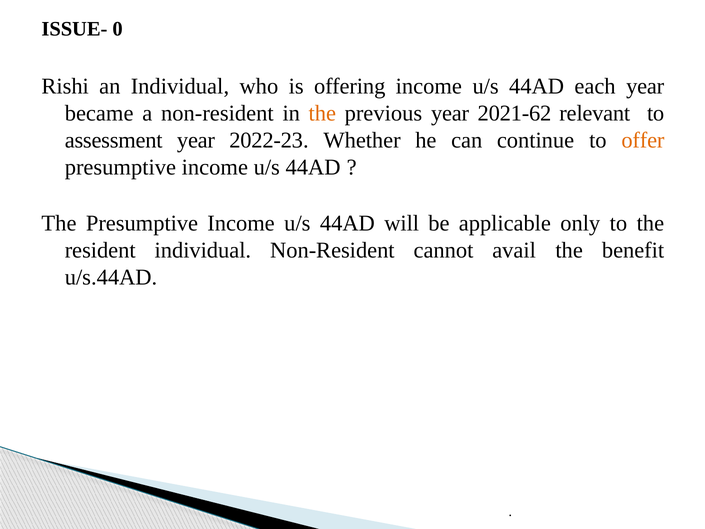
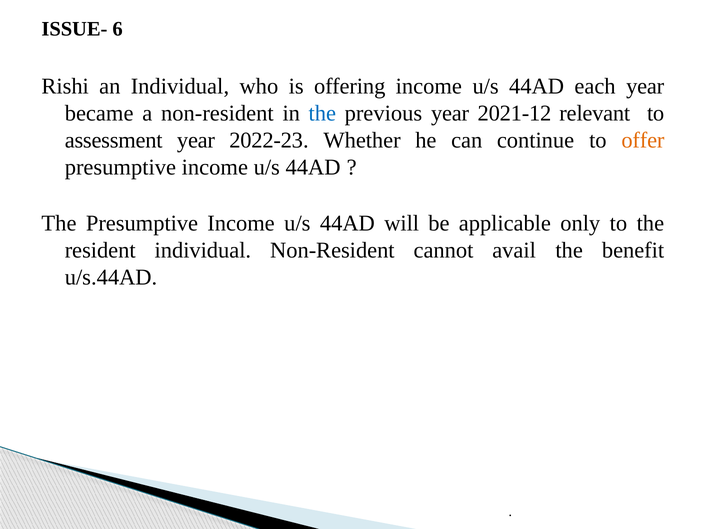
0: 0 -> 6
the at (322, 113) colour: orange -> blue
2021-62: 2021-62 -> 2021-12
